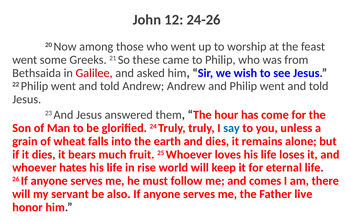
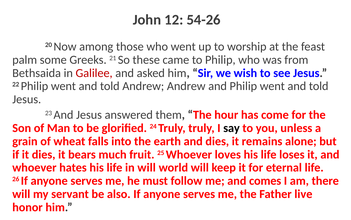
24-26: 24-26 -> 54-26
went at (25, 60): went -> palm
say colour: blue -> black
in rise: rise -> will
